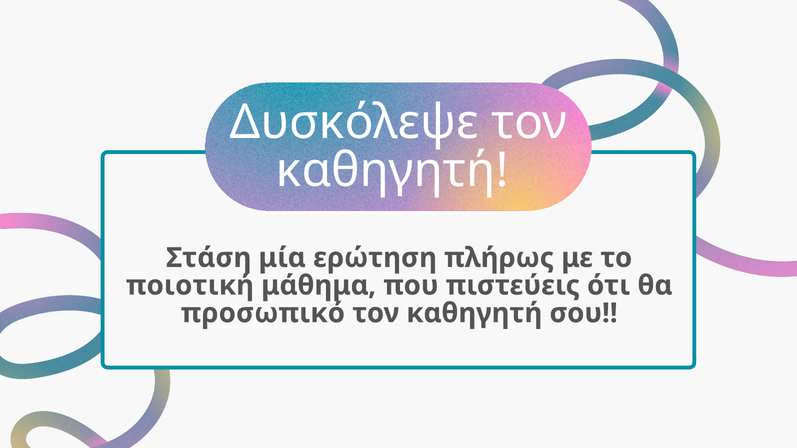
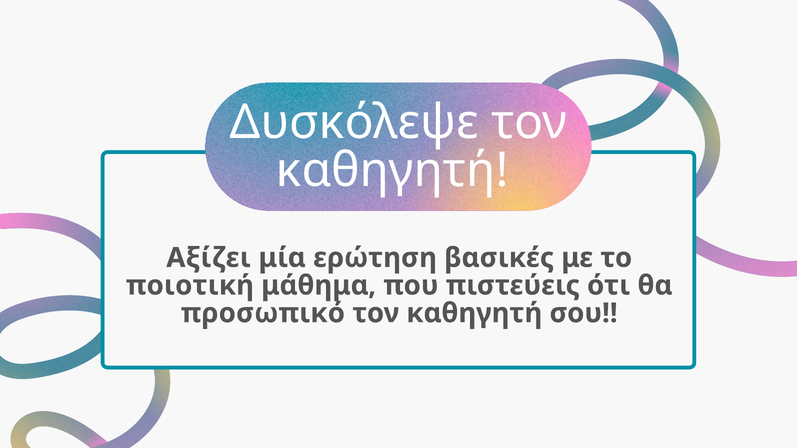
Στάση: Στάση -> Αξίζει
πλήρως: πλήρως -> βασικές
